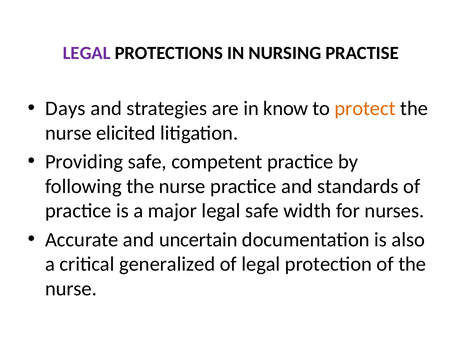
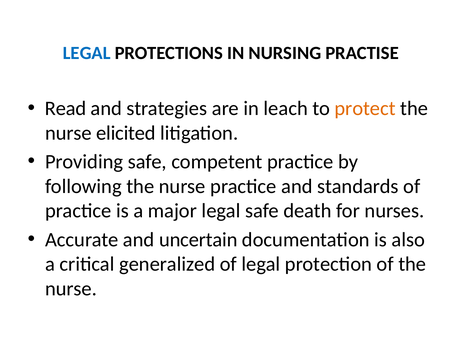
LEGAL at (87, 53) colour: purple -> blue
Days: Days -> Read
know: know -> leach
width: width -> death
